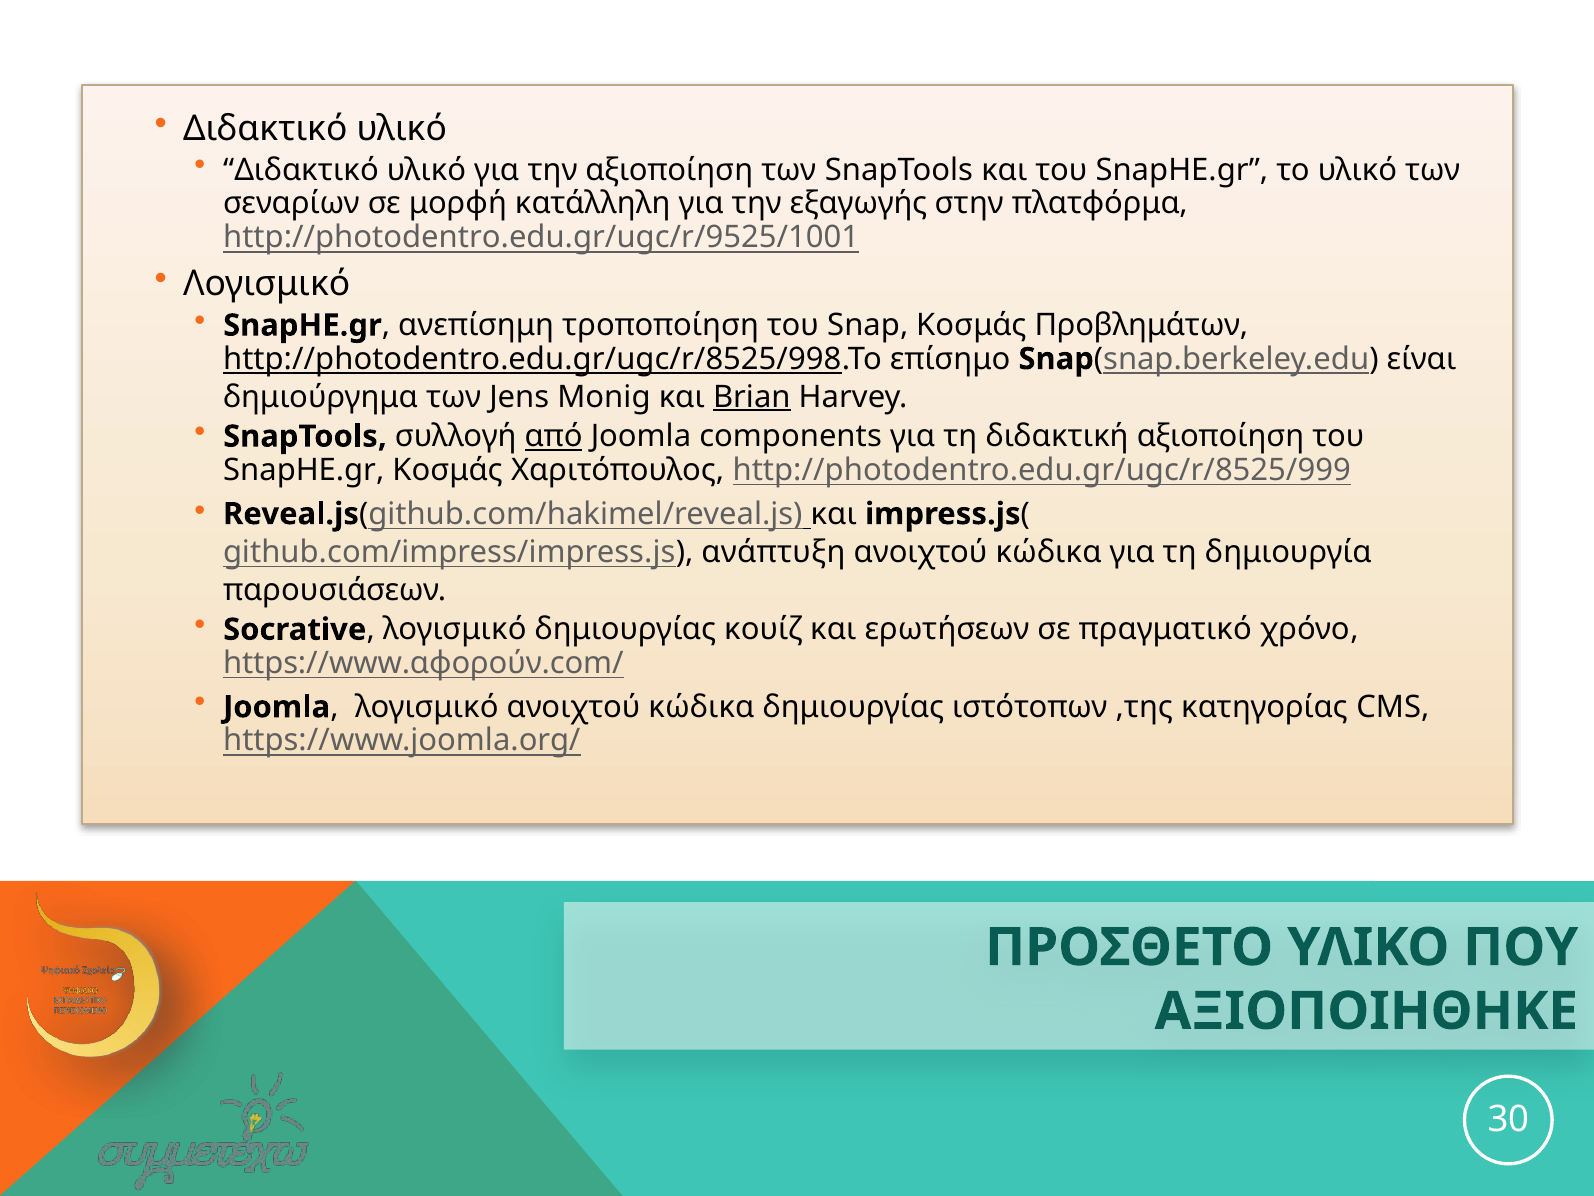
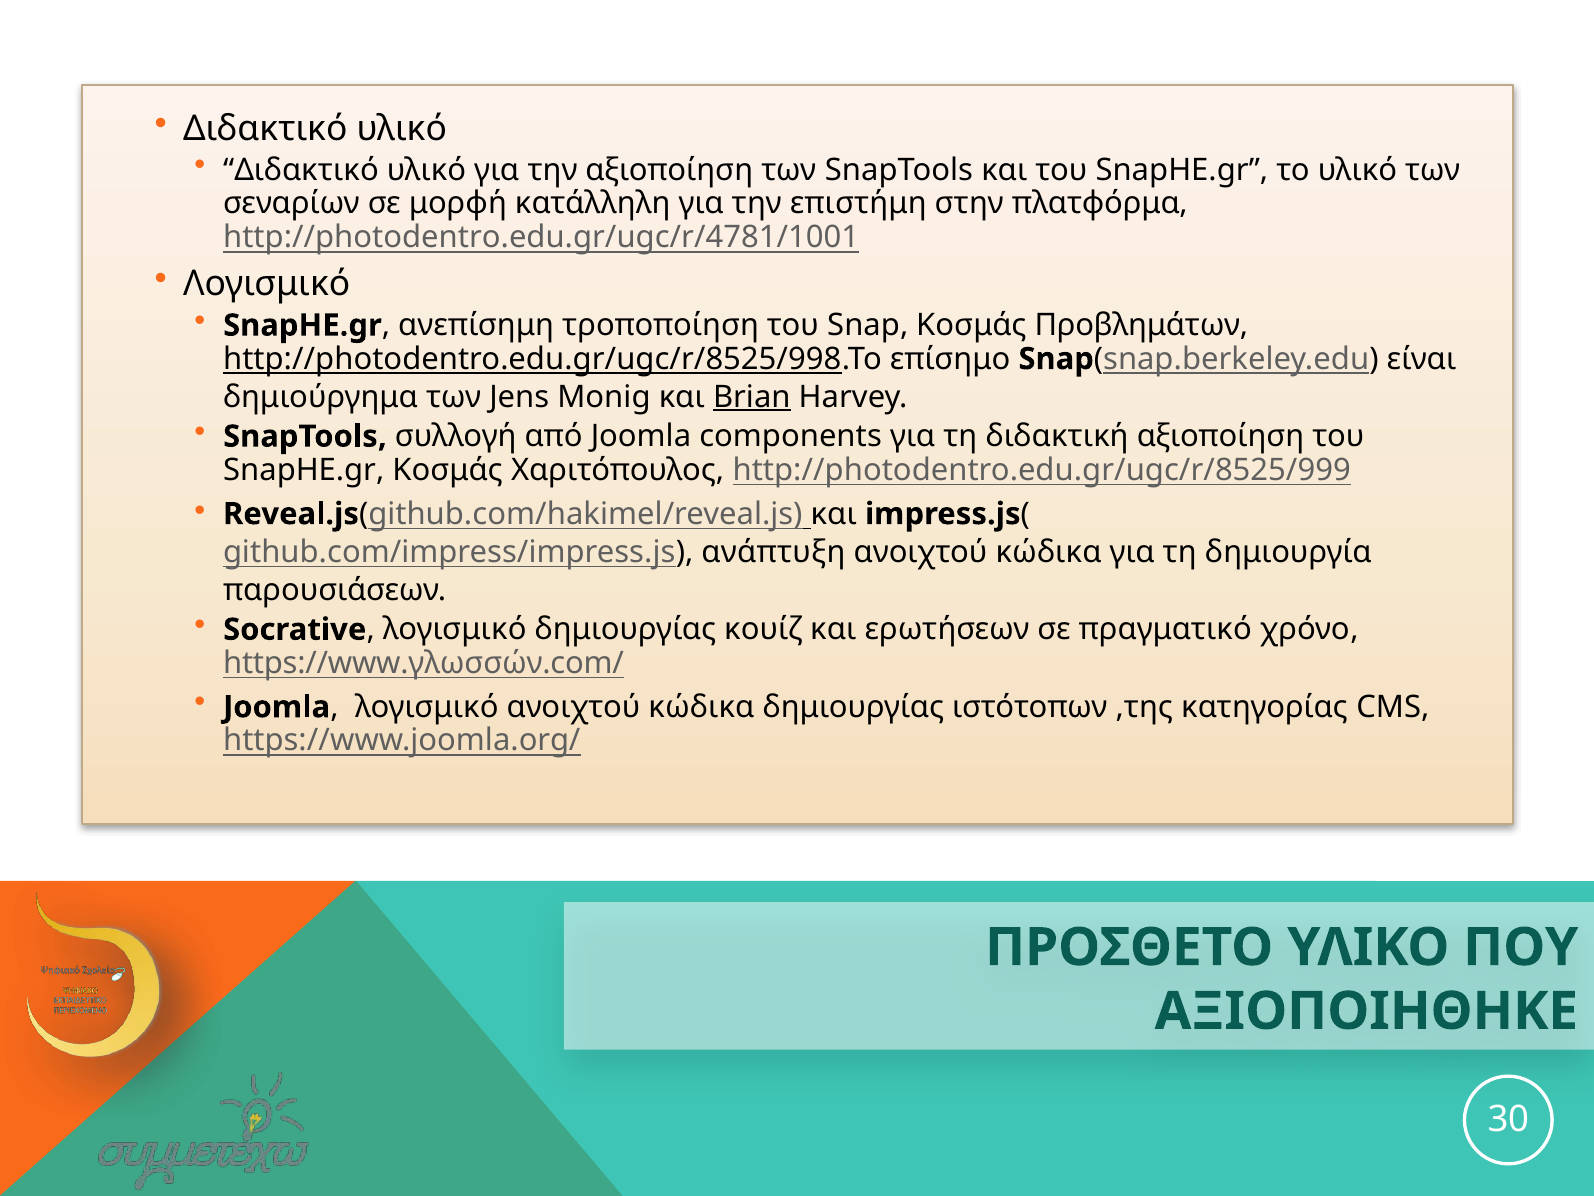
εξαγωγής: εξαγωγής -> επιστήμη
http://photodentro.edu.gr/ugc/r/9525/1001: http://photodentro.edu.gr/ugc/r/9525/1001 -> http://photodentro.edu.gr/ugc/r/4781/1001
από underline: present -> none
https://www.αφορούν.com/: https://www.αφορούν.com/ -> https://www.γλωσσών.com/
